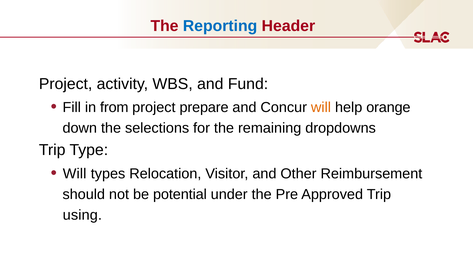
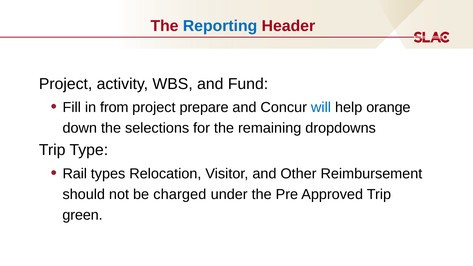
will at (321, 107) colour: orange -> blue
Will at (75, 174): Will -> Rail
potential: potential -> charged
using: using -> green
